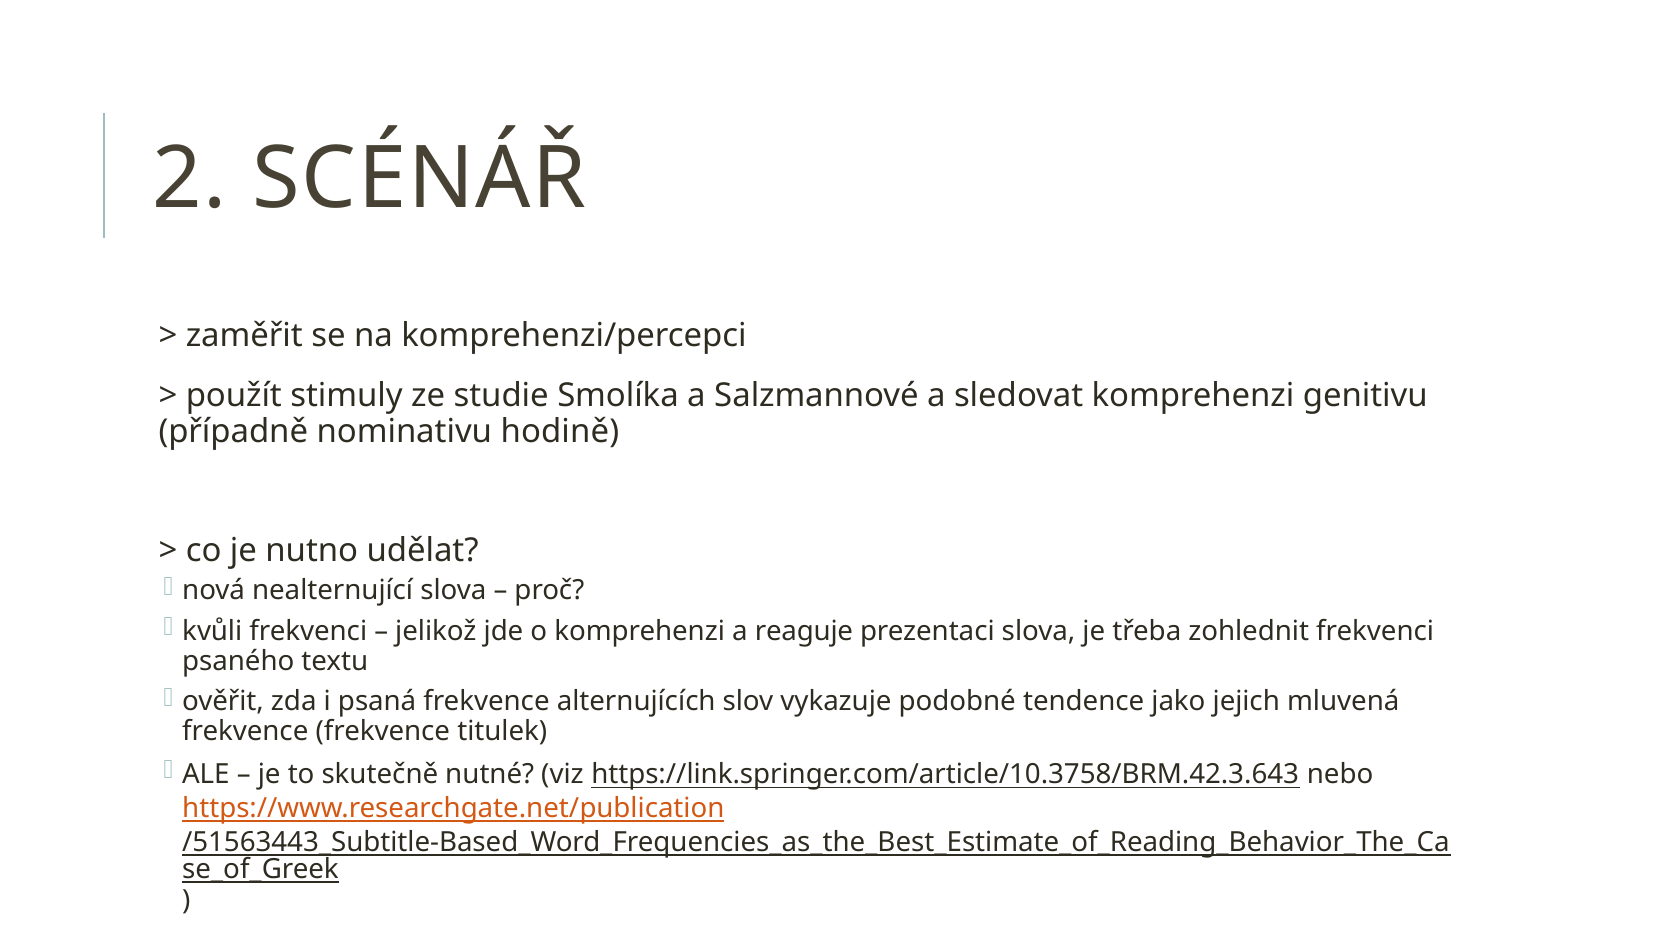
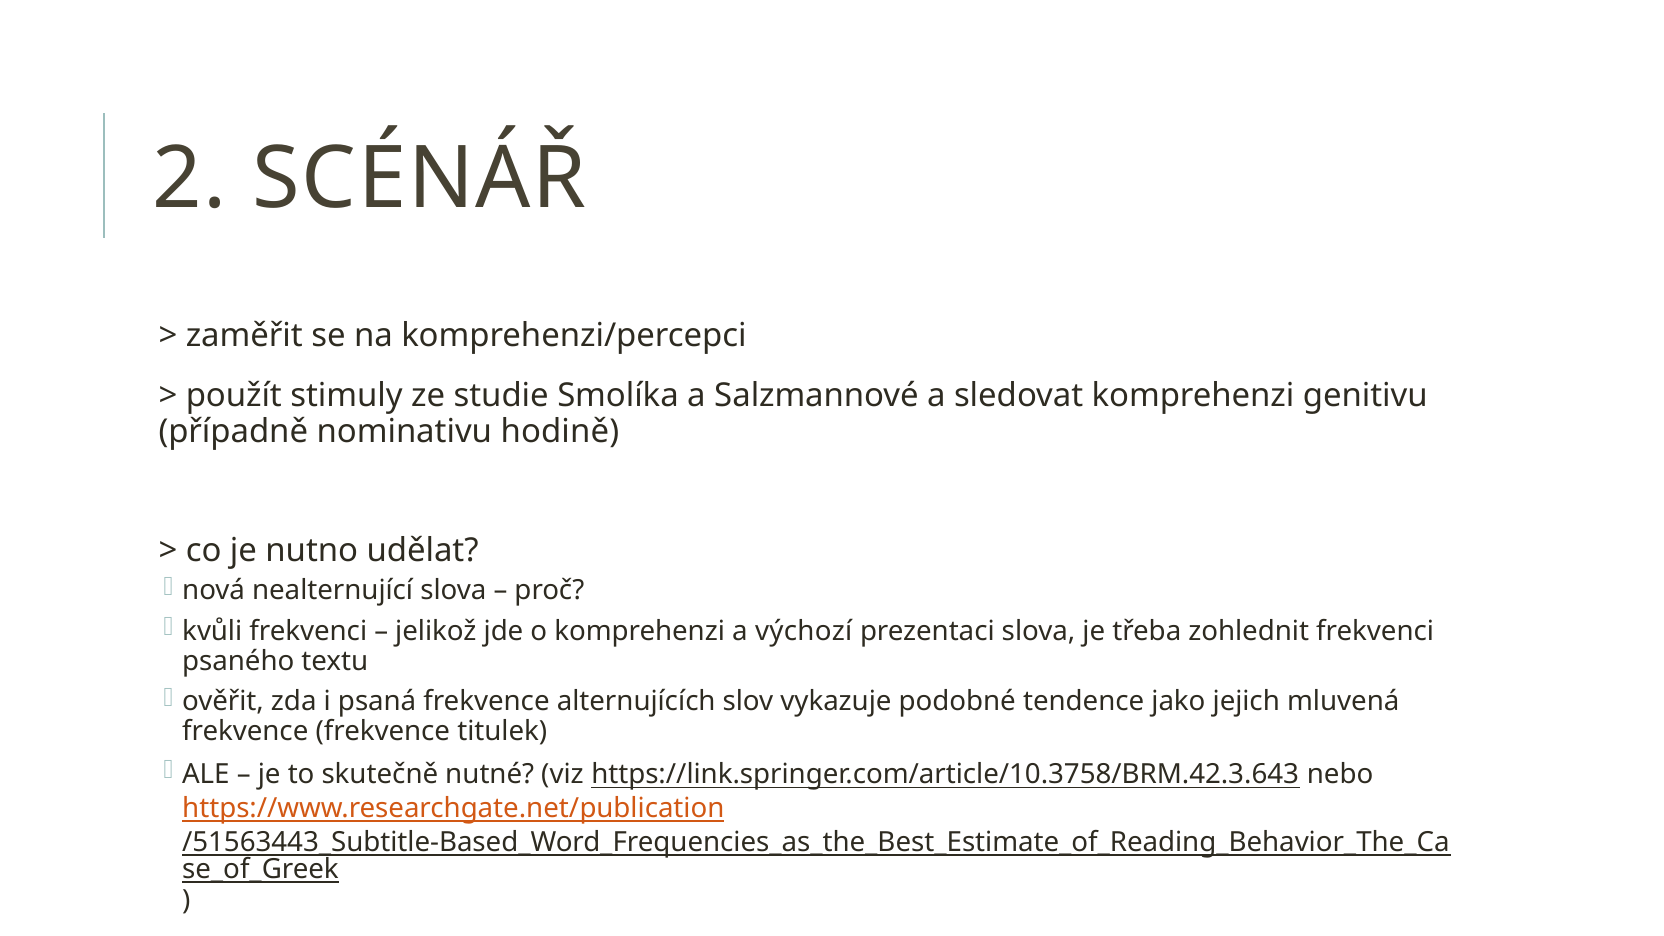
reaguje: reaguje -> výchozí
